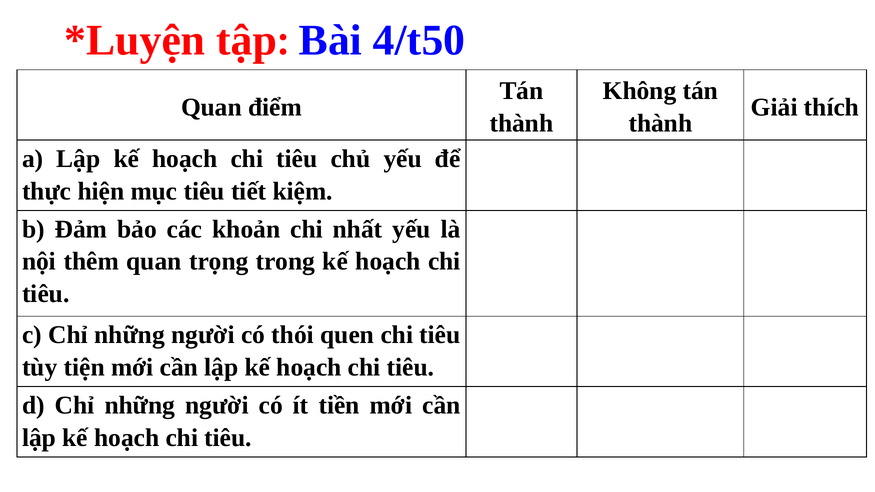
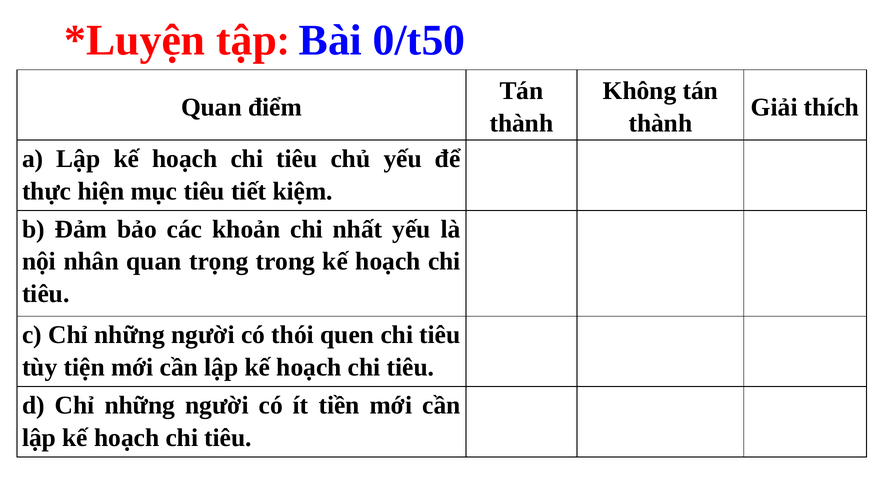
4/t50: 4/t50 -> 0/t50
thêm: thêm -> nhân
